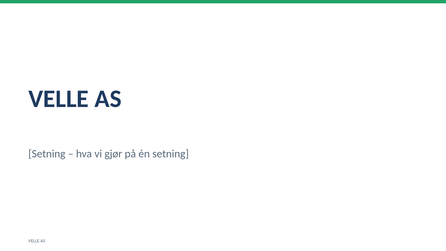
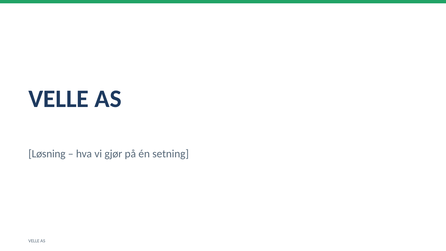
Setning at (47, 154): Setning -> Løsning
